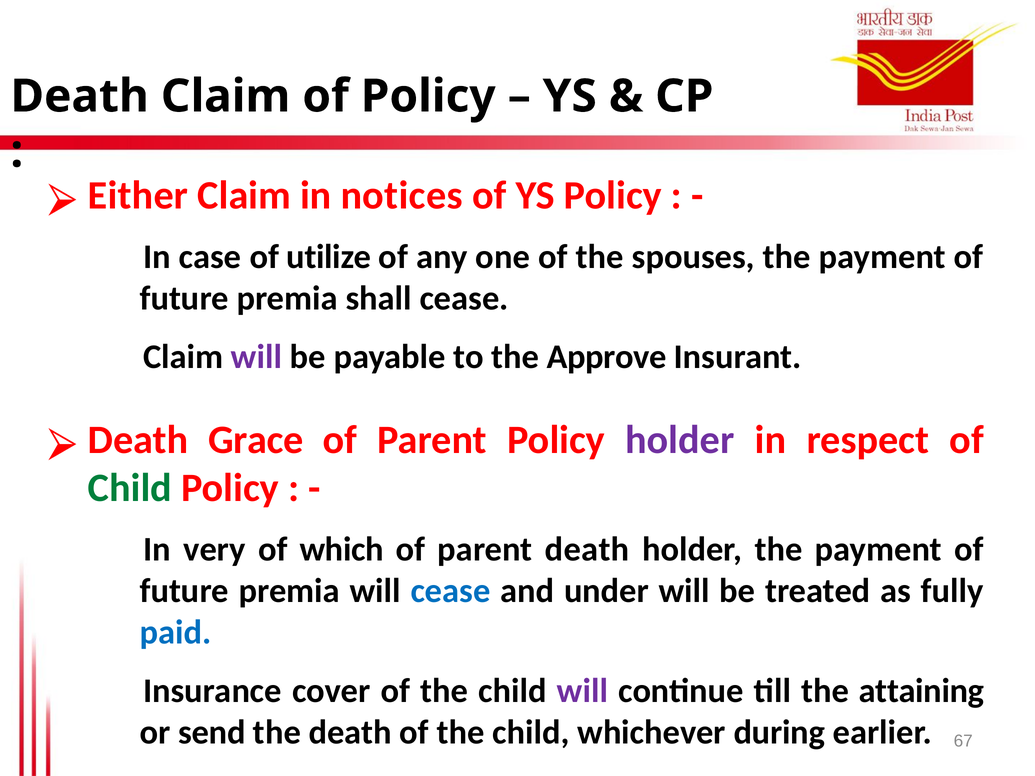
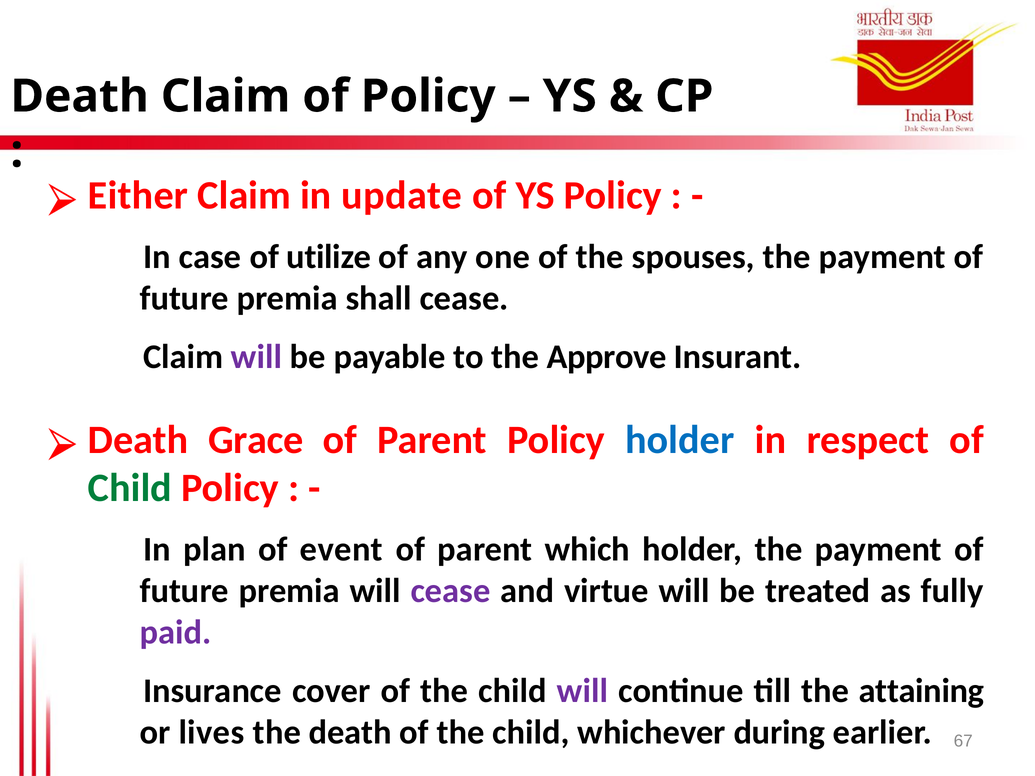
notices: notices -> update
holder at (680, 440) colour: purple -> blue
very: very -> plan
which: which -> event
parent death: death -> which
cease at (450, 591) colour: blue -> purple
under: under -> virtue
paid colour: blue -> purple
send: send -> lives
